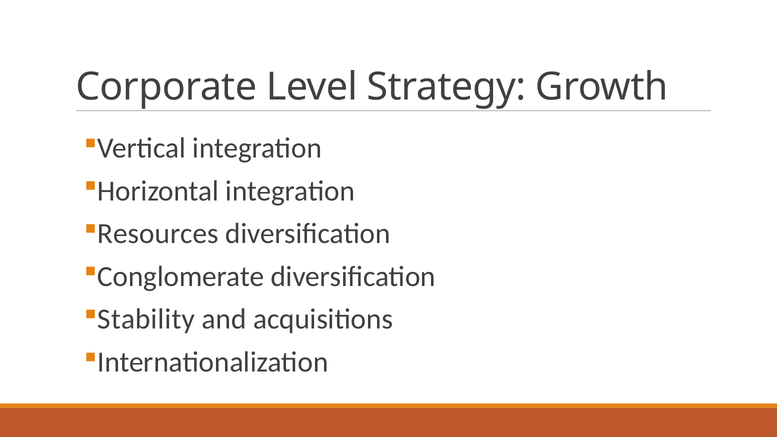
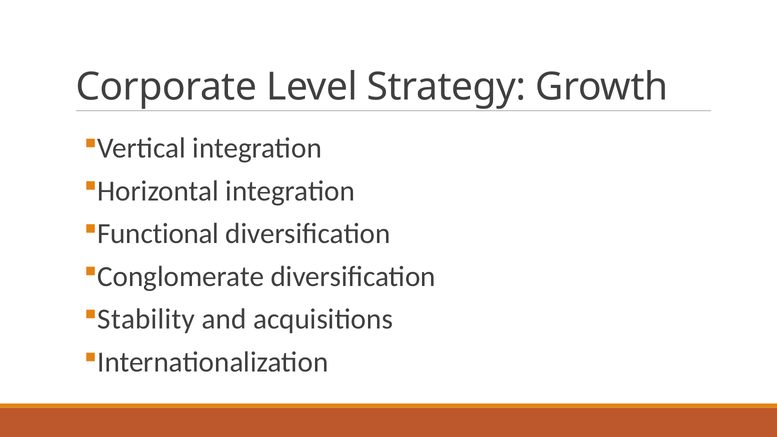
Resources: Resources -> Functional
